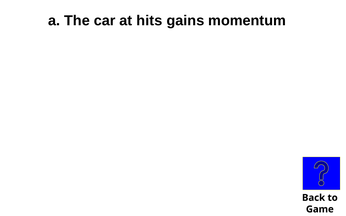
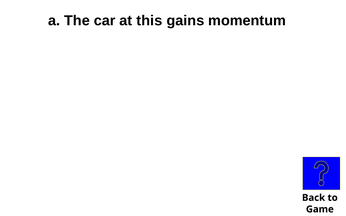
hits: hits -> this
